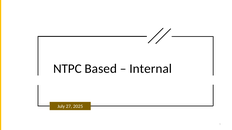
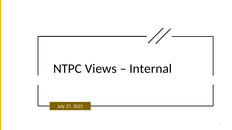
Based: Based -> Views
